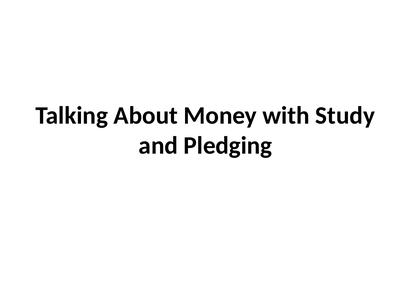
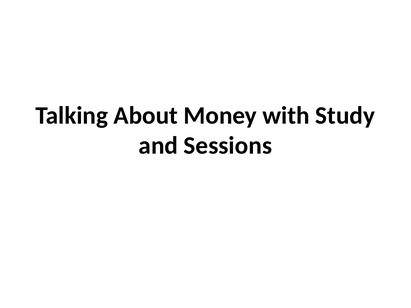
Pledging: Pledging -> Sessions
